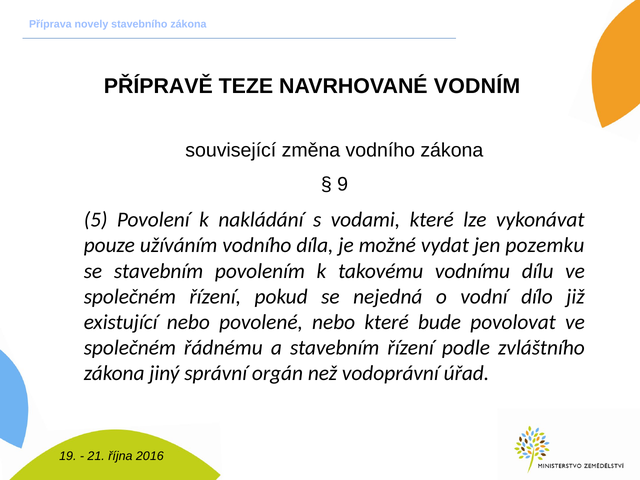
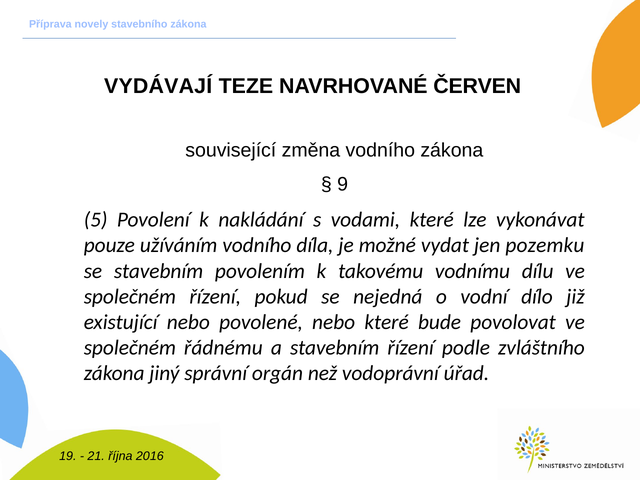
PŘÍPRAVĚ: PŘÍPRAVĚ -> VYDÁVAJÍ
VODNÍM: VODNÍM -> ČERVEN
